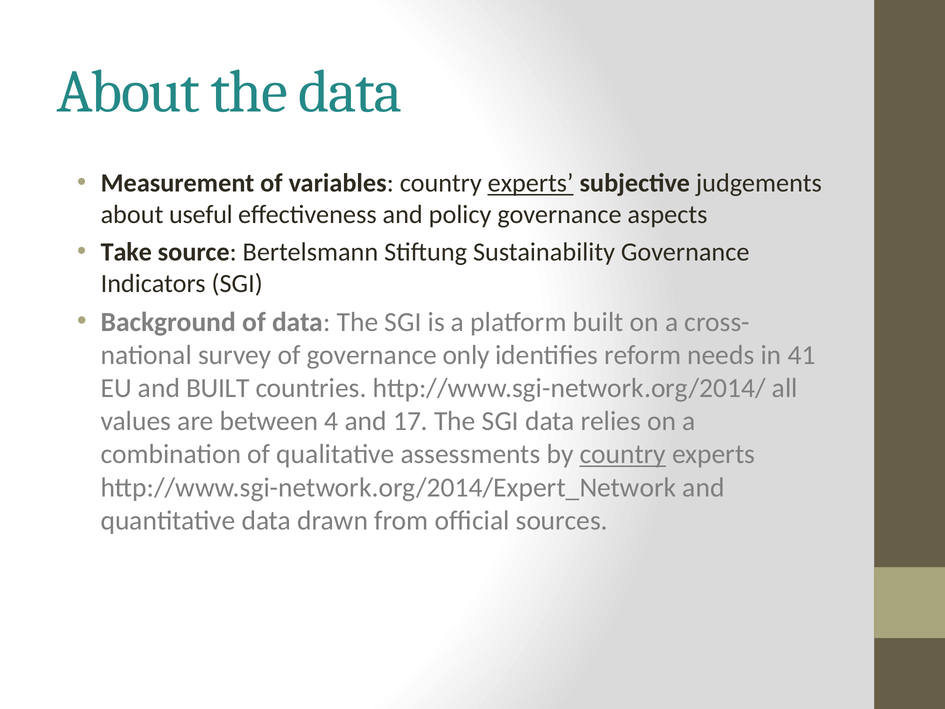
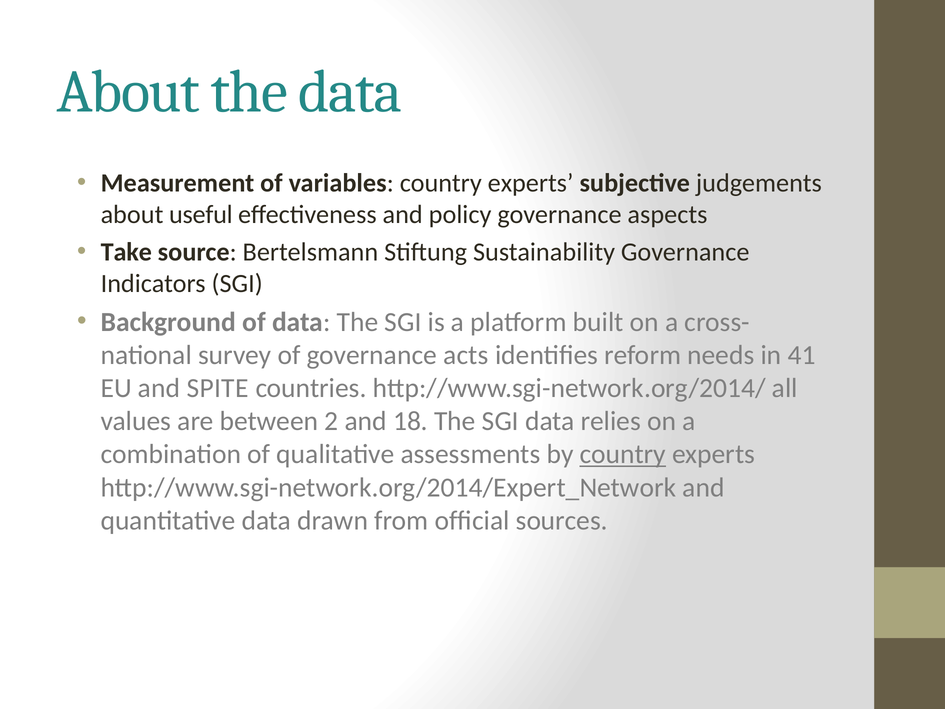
experts at (531, 183) underline: present -> none
only: only -> acts
and BUILT: BUILT -> SPITE
4: 4 -> 2
17: 17 -> 18
